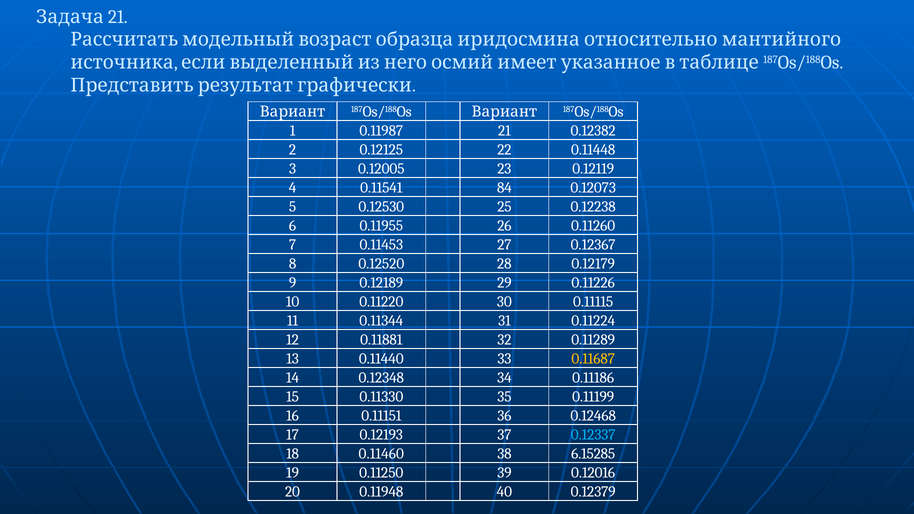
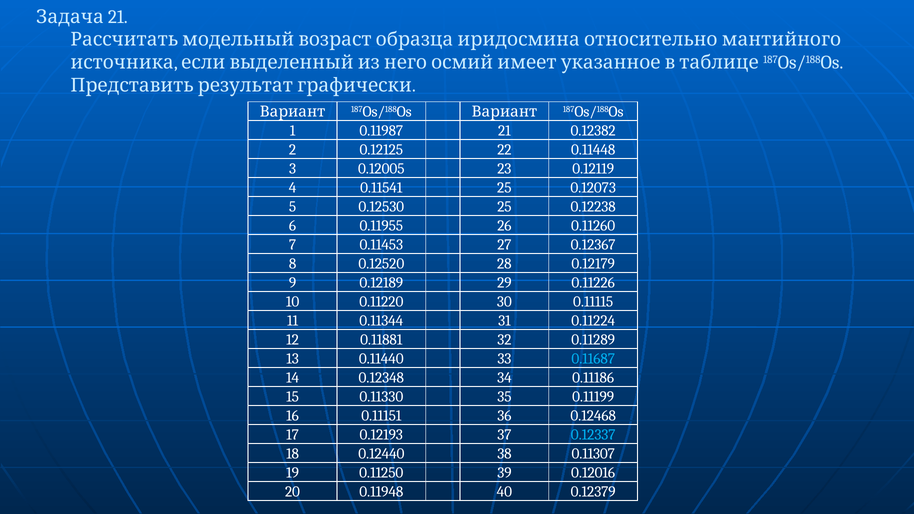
0.11541 84: 84 -> 25
0.11687 colour: yellow -> light blue
0.11460: 0.11460 -> 0.12440
6.15285: 6.15285 -> 0.11307
